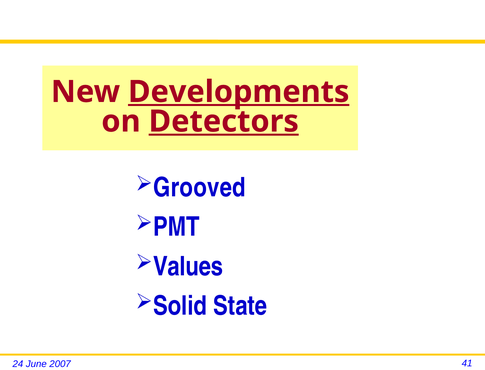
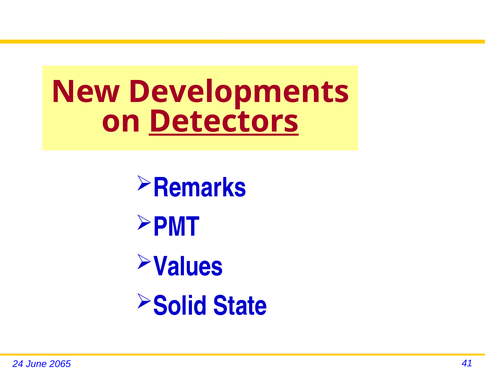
Developments underline: present -> none
Grooved: Grooved -> Remarks
2007: 2007 -> 2065
